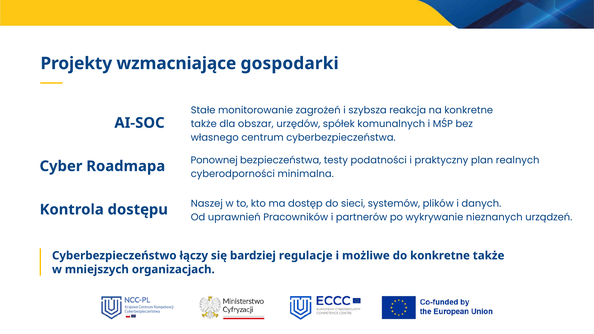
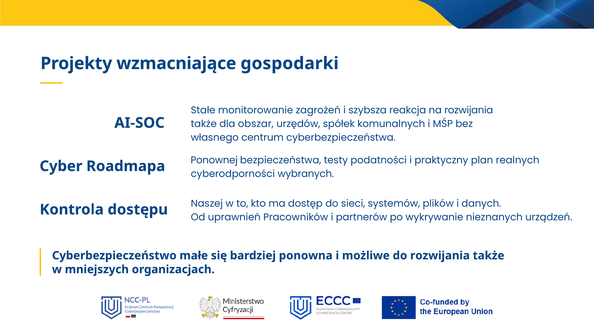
na konkretne: konkretne -> rozwijania
minimalna: minimalna -> wybranych
łączy: łączy -> małe
regulacje: regulacje -> ponowna
do konkretne: konkretne -> rozwijania
